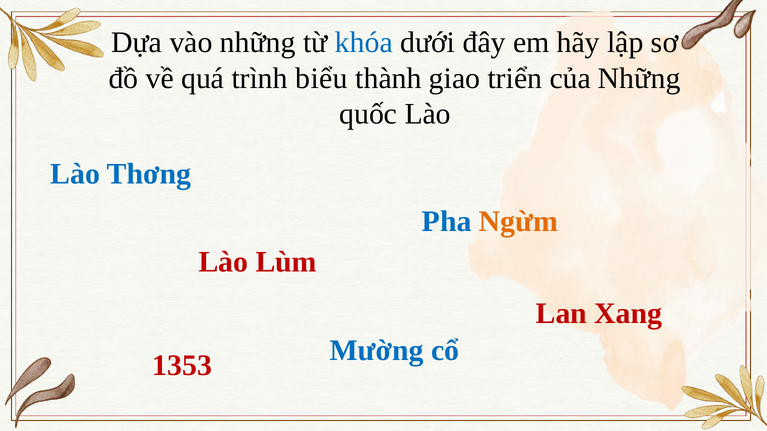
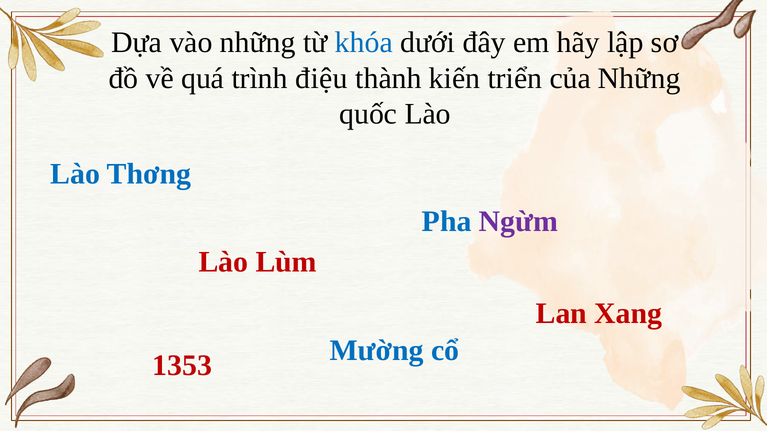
biểu: biểu -> điệu
giao: giao -> kiến
Ngừm colour: orange -> purple
